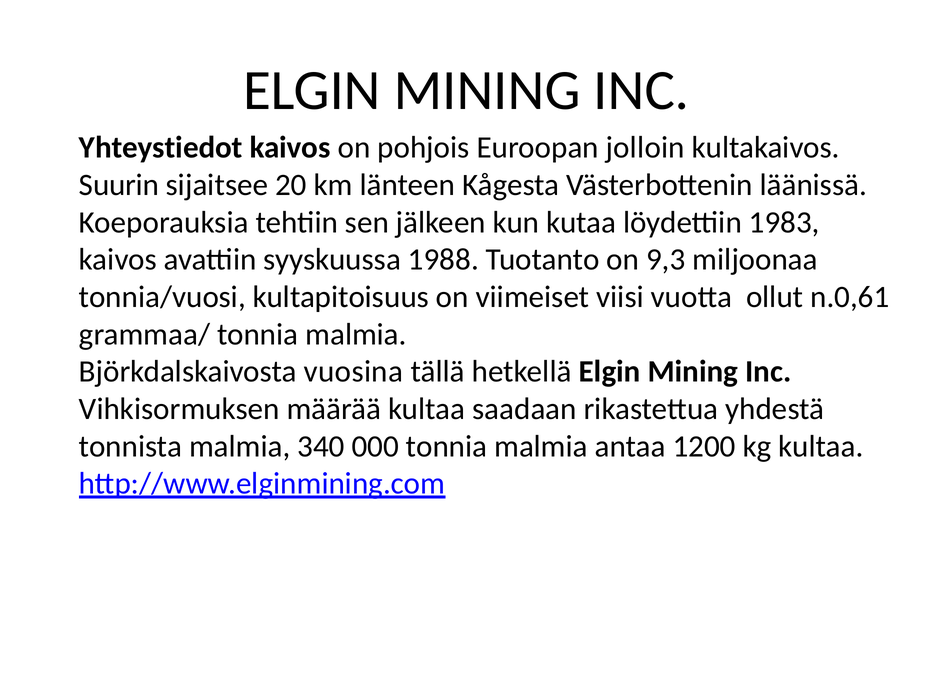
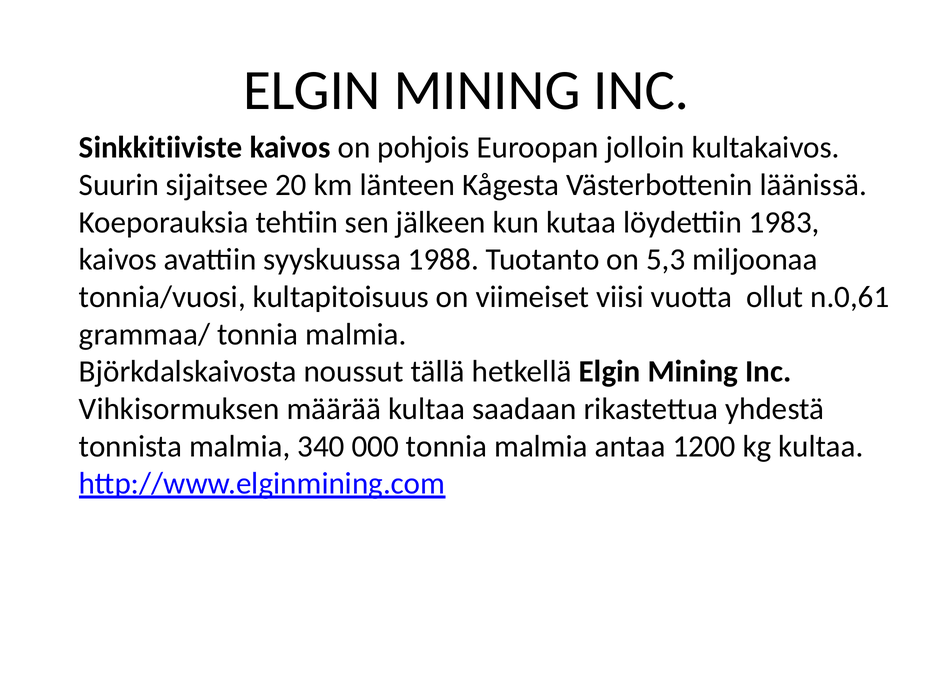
Yhteystiedot: Yhteystiedot -> Sinkkitiiviste
9,3: 9,3 -> 5,3
vuosina: vuosina -> noussut
